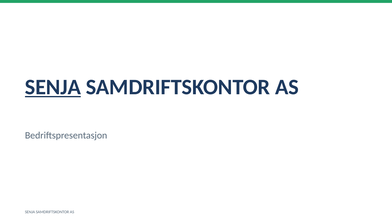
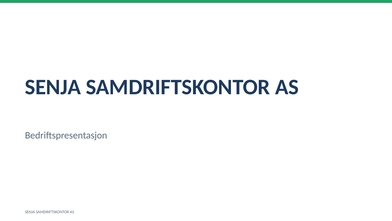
SENJA at (53, 87) underline: present -> none
